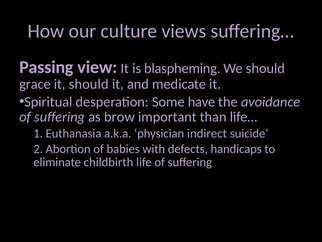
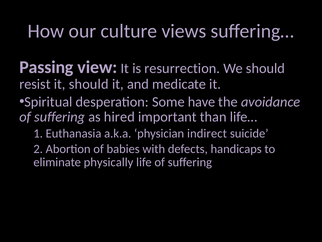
blaspheming: blaspheming -> resurrection
grace: grace -> resist
brow: brow -> hired
childbirth: childbirth -> physically
